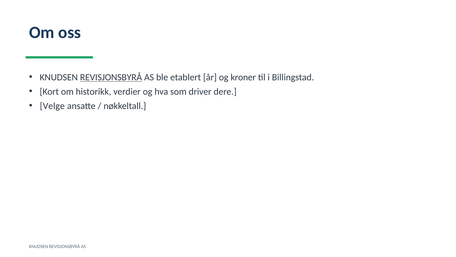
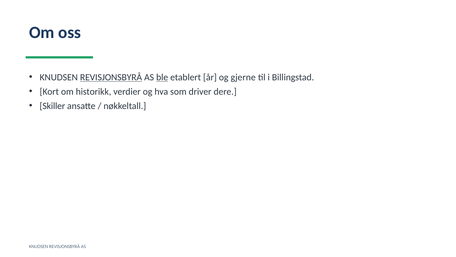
ble underline: none -> present
kroner: kroner -> gjerne
Velge: Velge -> Skiller
